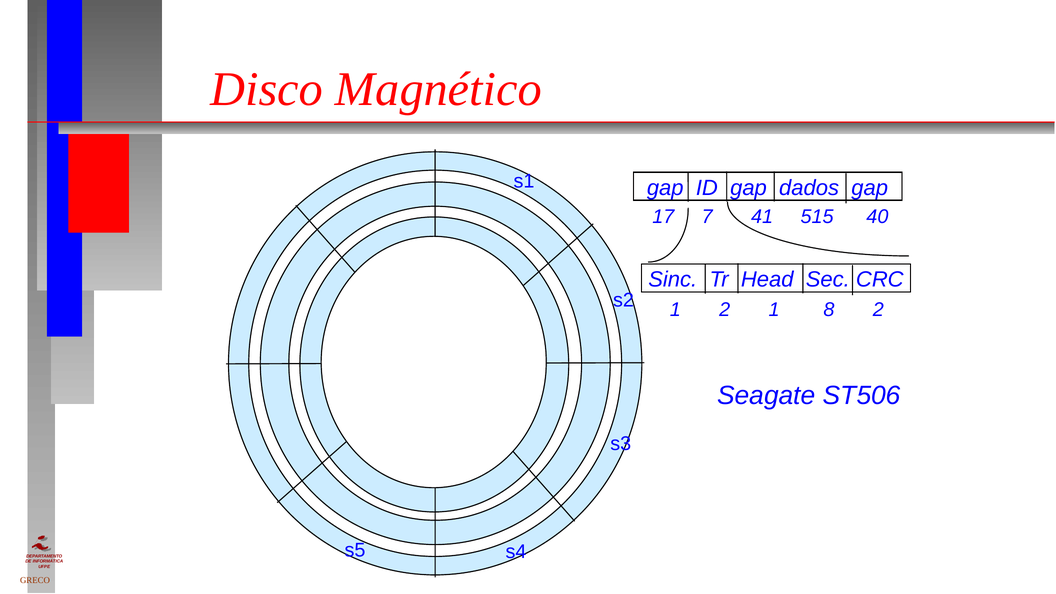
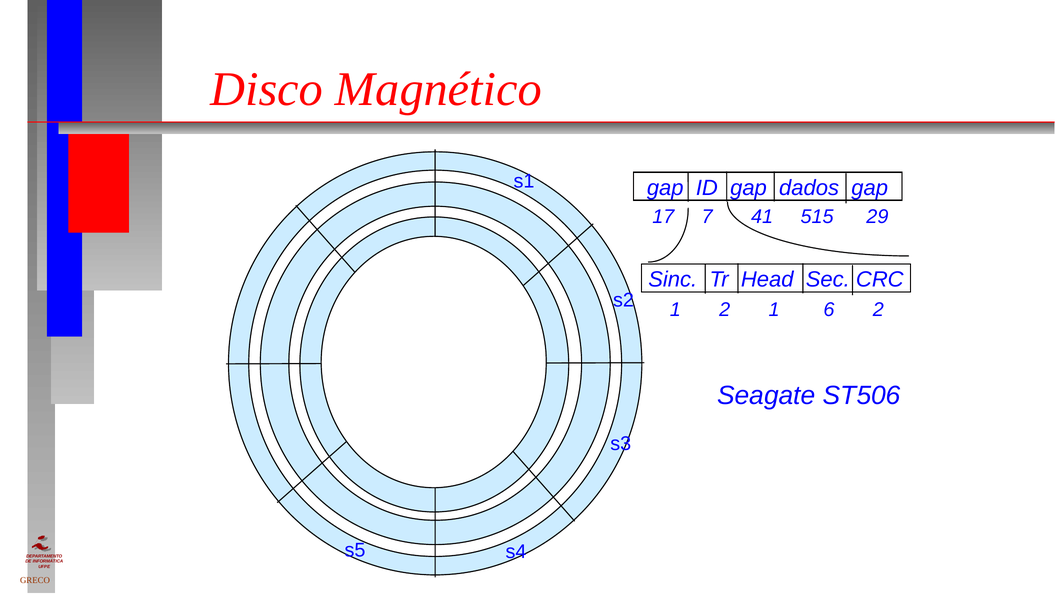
40: 40 -> 29
8: 8 -> 6
